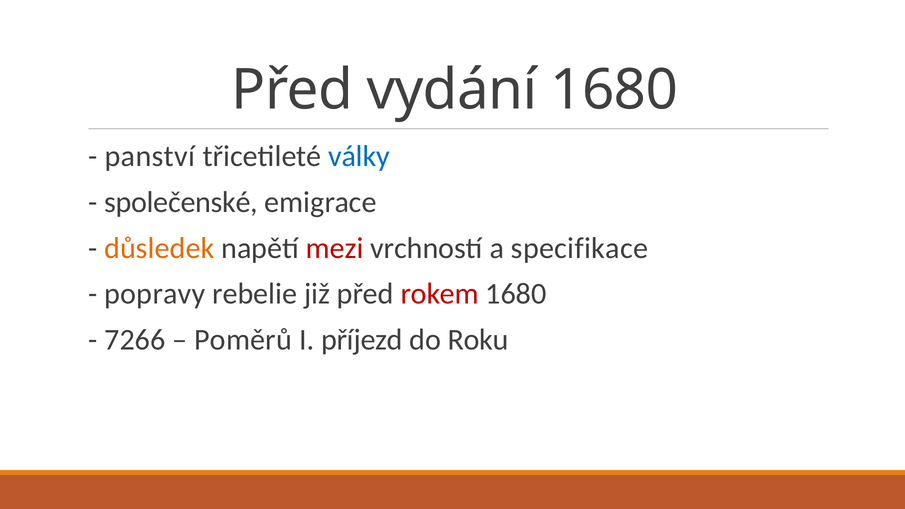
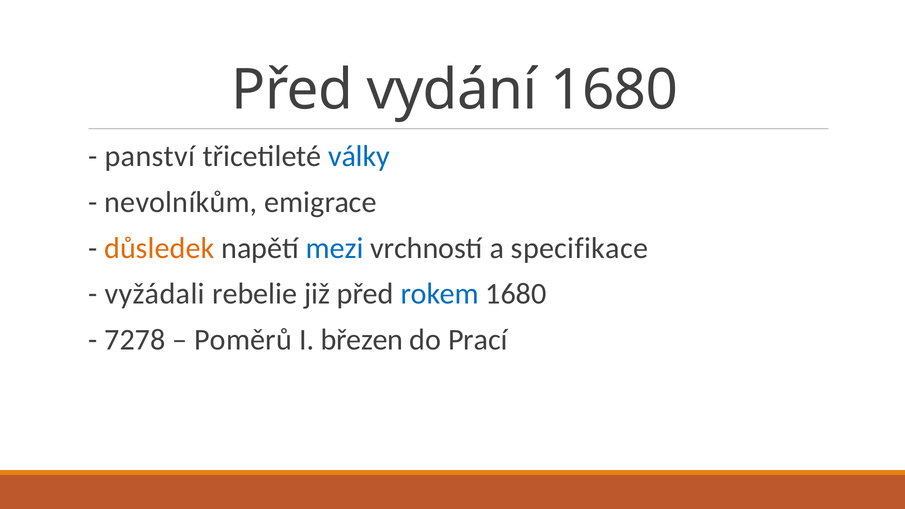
společenské: společenské -> nevolníkům
mezi colour: red -> blue
popravy: popravy -> vyžádali
rokem colour: red -> blue
7266: 7266 -> 7278
příjezd: příjezd -> březen
Roku: Roku -> Prací
